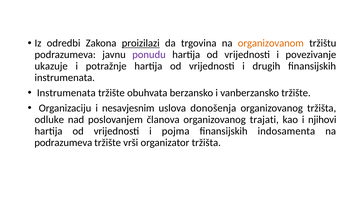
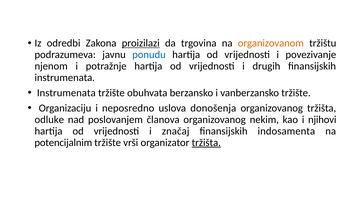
ponudu colour: purple -> blue
ukazuje: ukazuje -> njenom
nesavjesnim: nesavjesnim -> neposredno
trajati: trajati -> nekim
pojma: pojma -> značaj
podrazumeva at (63, 142): podrazumeva -> potencijalnim
tržišta at (206, 142) underline: none -> present
